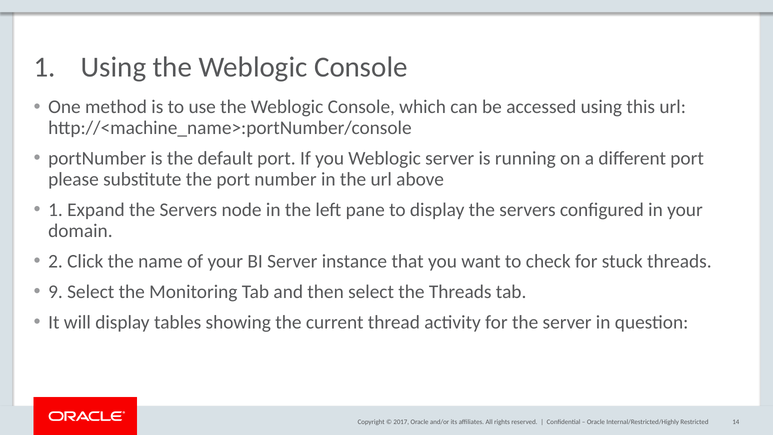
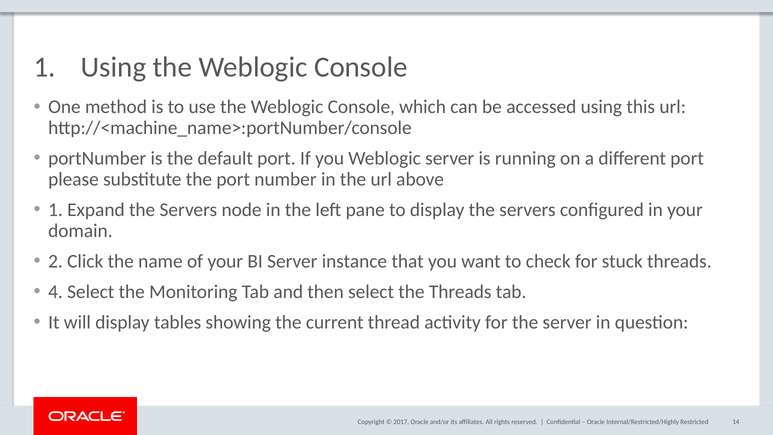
9: 9 -> 4
